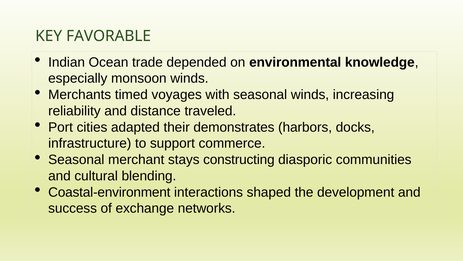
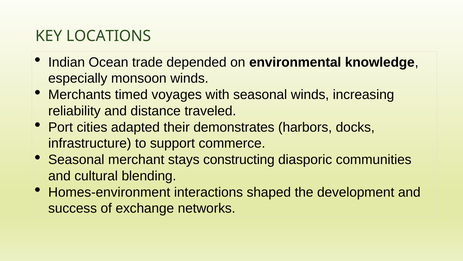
FAVORABLE: FAVORABLE -> LOCATIONS
Coastal-environment: Coastal-environment -> Homes-environment
